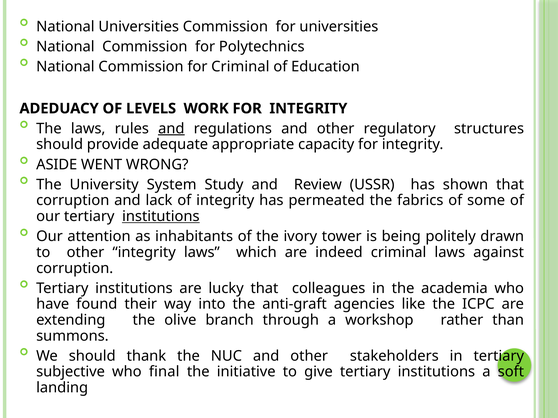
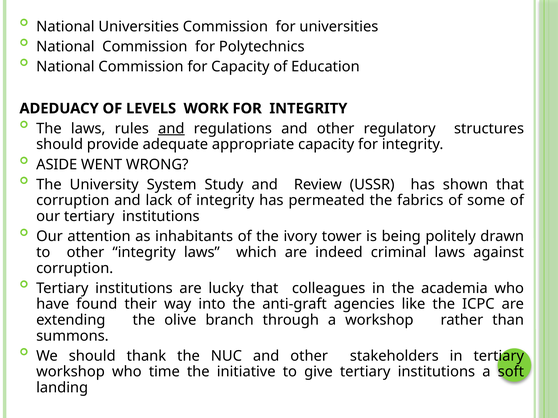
for Criminal: Criminal -> Capacity
institutions at (161, 217) underline: present -> none
subjective at (71, 372): subjective -> workshop
final: final -> time
